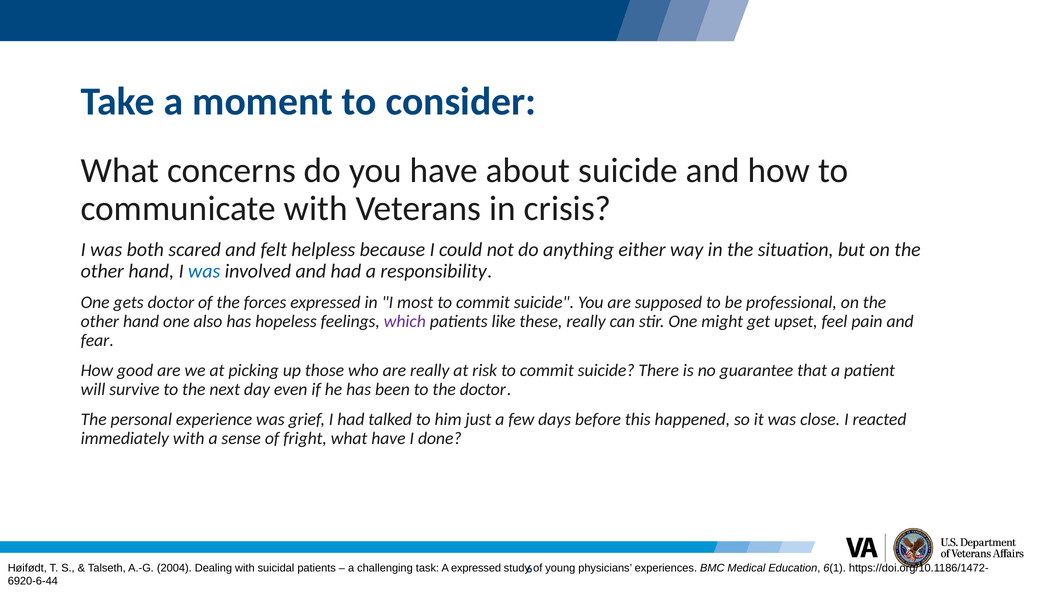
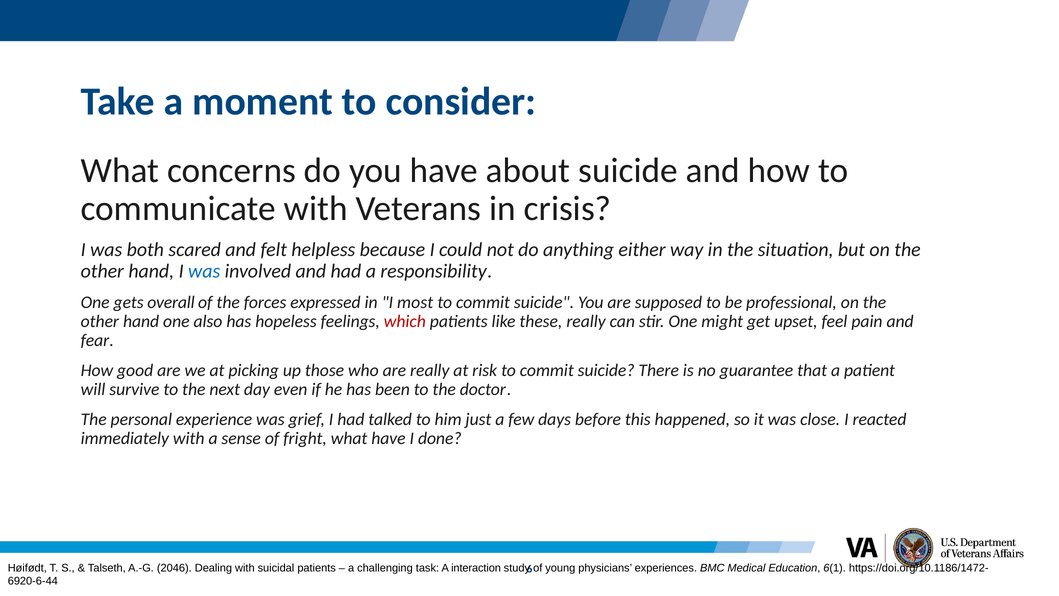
gets doctor: doctor -> overall
which colour: purple -> red
2004: 2004 -> 2046
A expressed: expressed -> interaction
